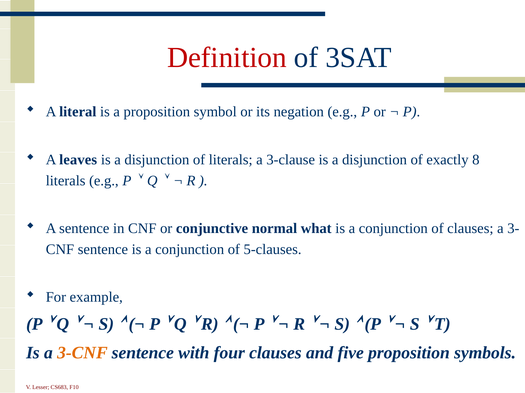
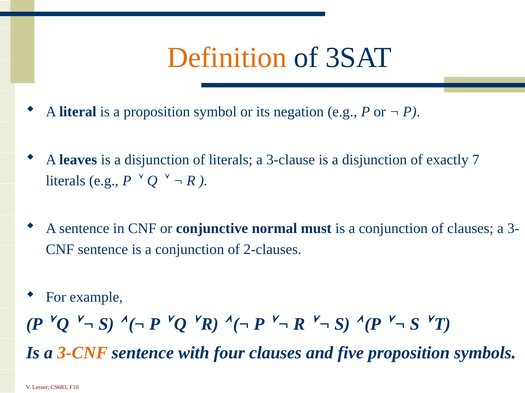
Definition colour: red -> orange
8: 8 -> 7
what: what -> must
5-clauses: 5-clauses -> 2-clauses
